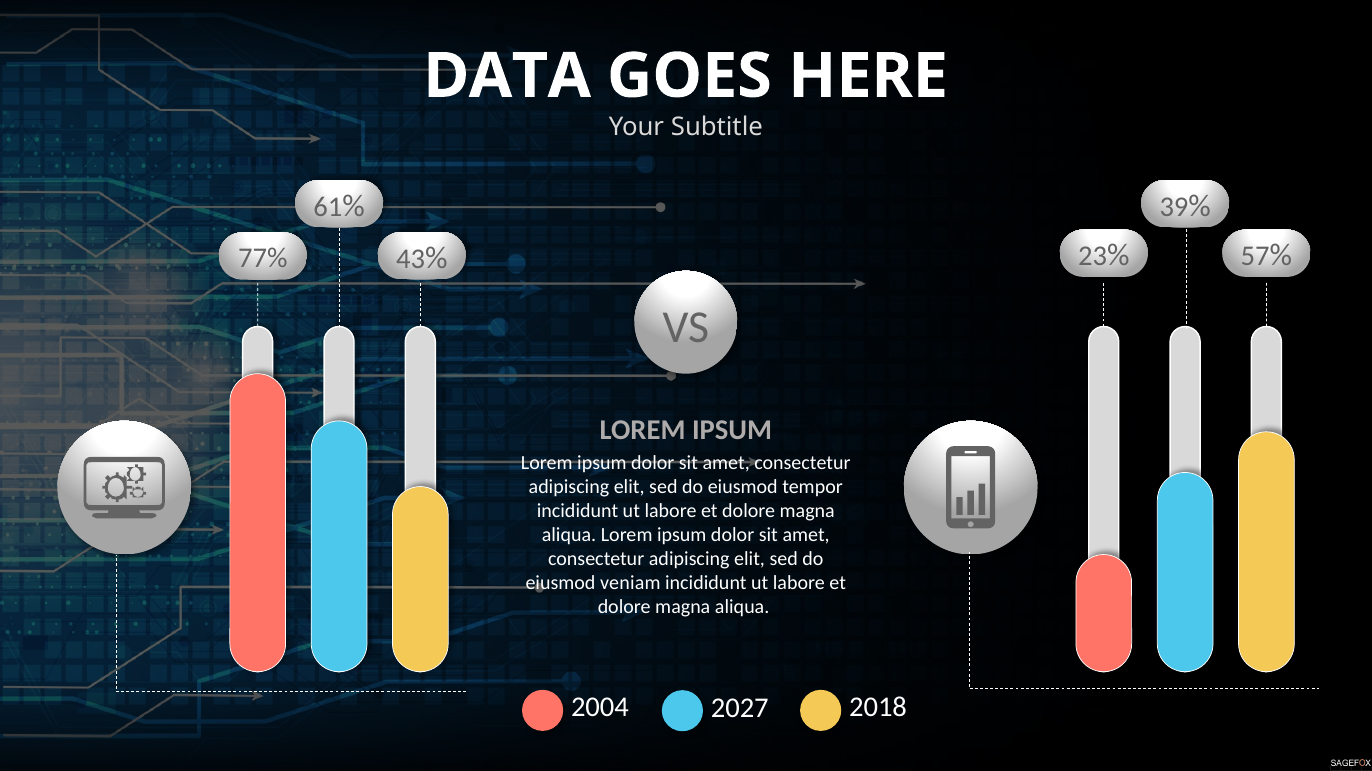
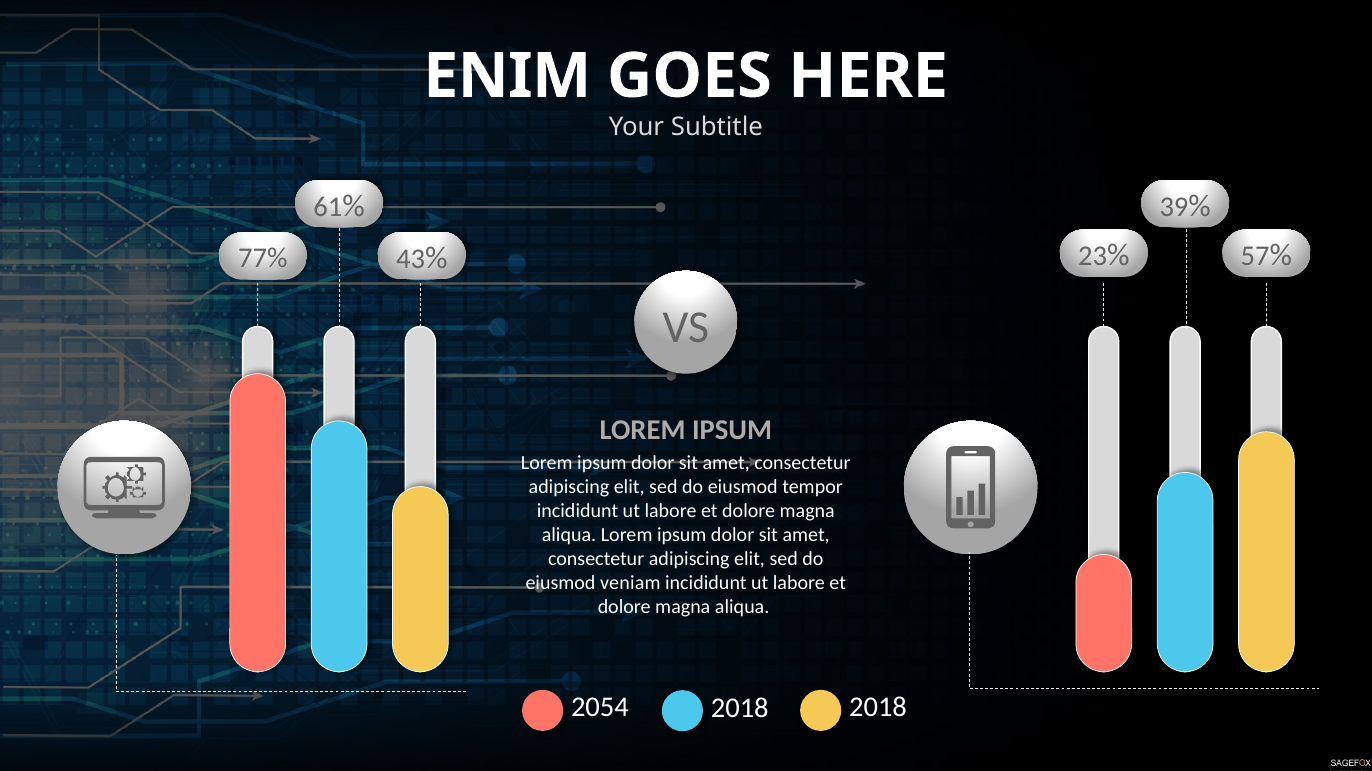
DATA: DATA -> ENIM
2004: 2004 -> 2054
2027 at (740, 708): 2027 -> 2018
